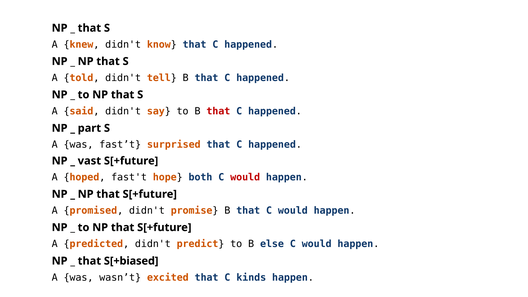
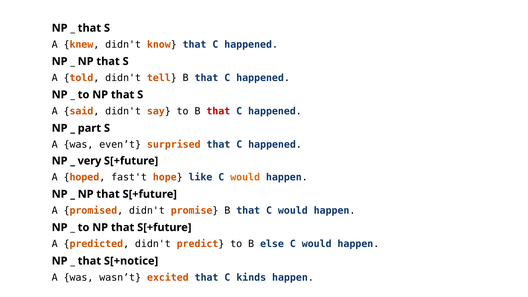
fast’t: fast’t -> even’t
vast: vast -> very
both: both -> like
would at (245, 177) colour: red -> orange
S[+biased: S[+biased -> S[+notice
